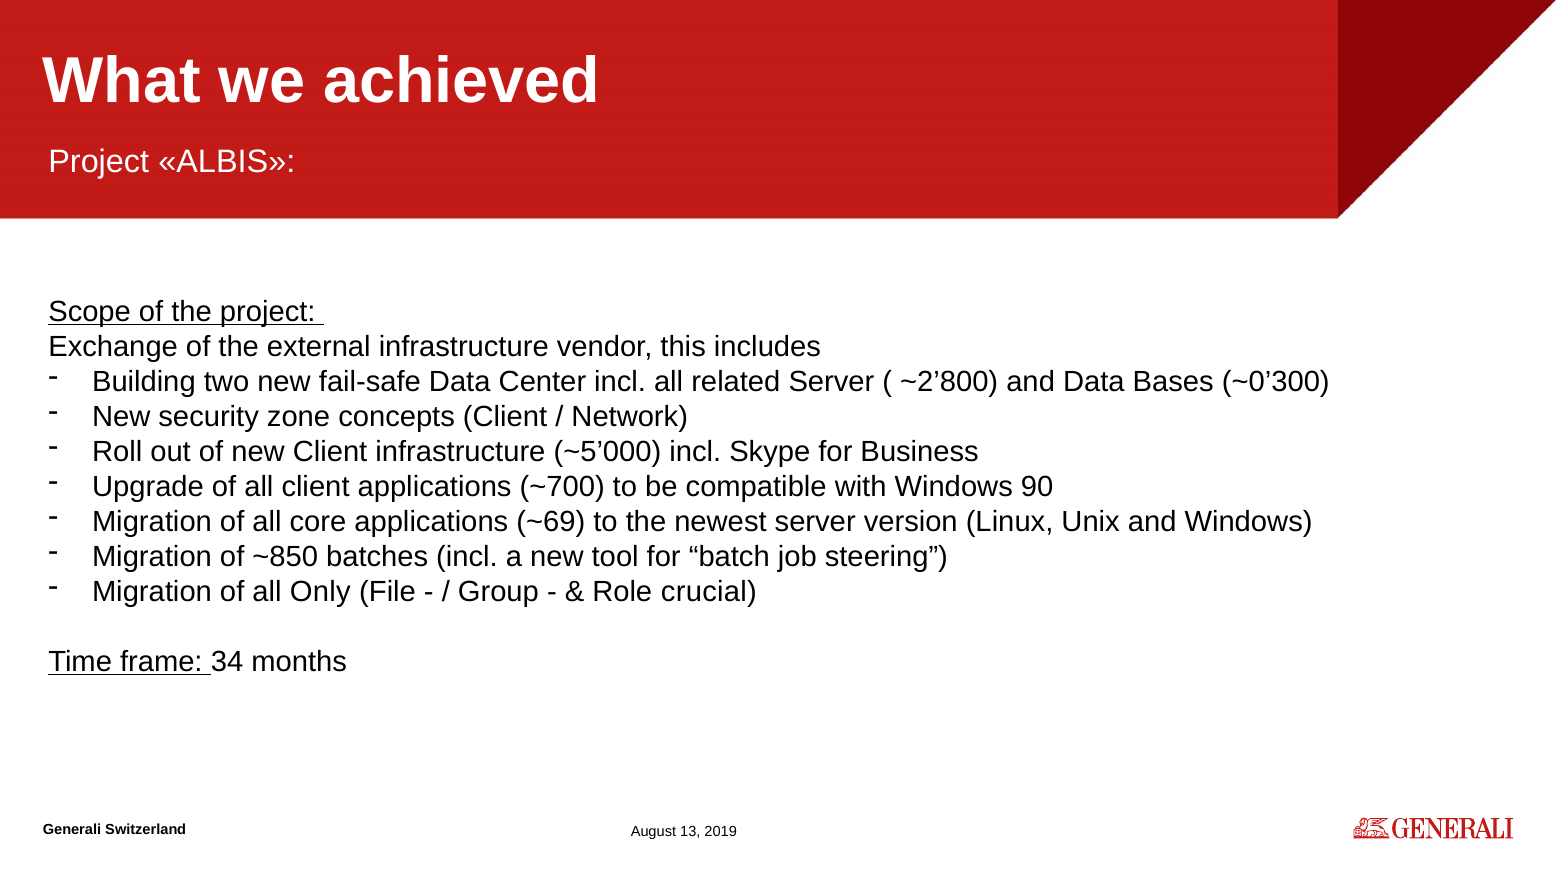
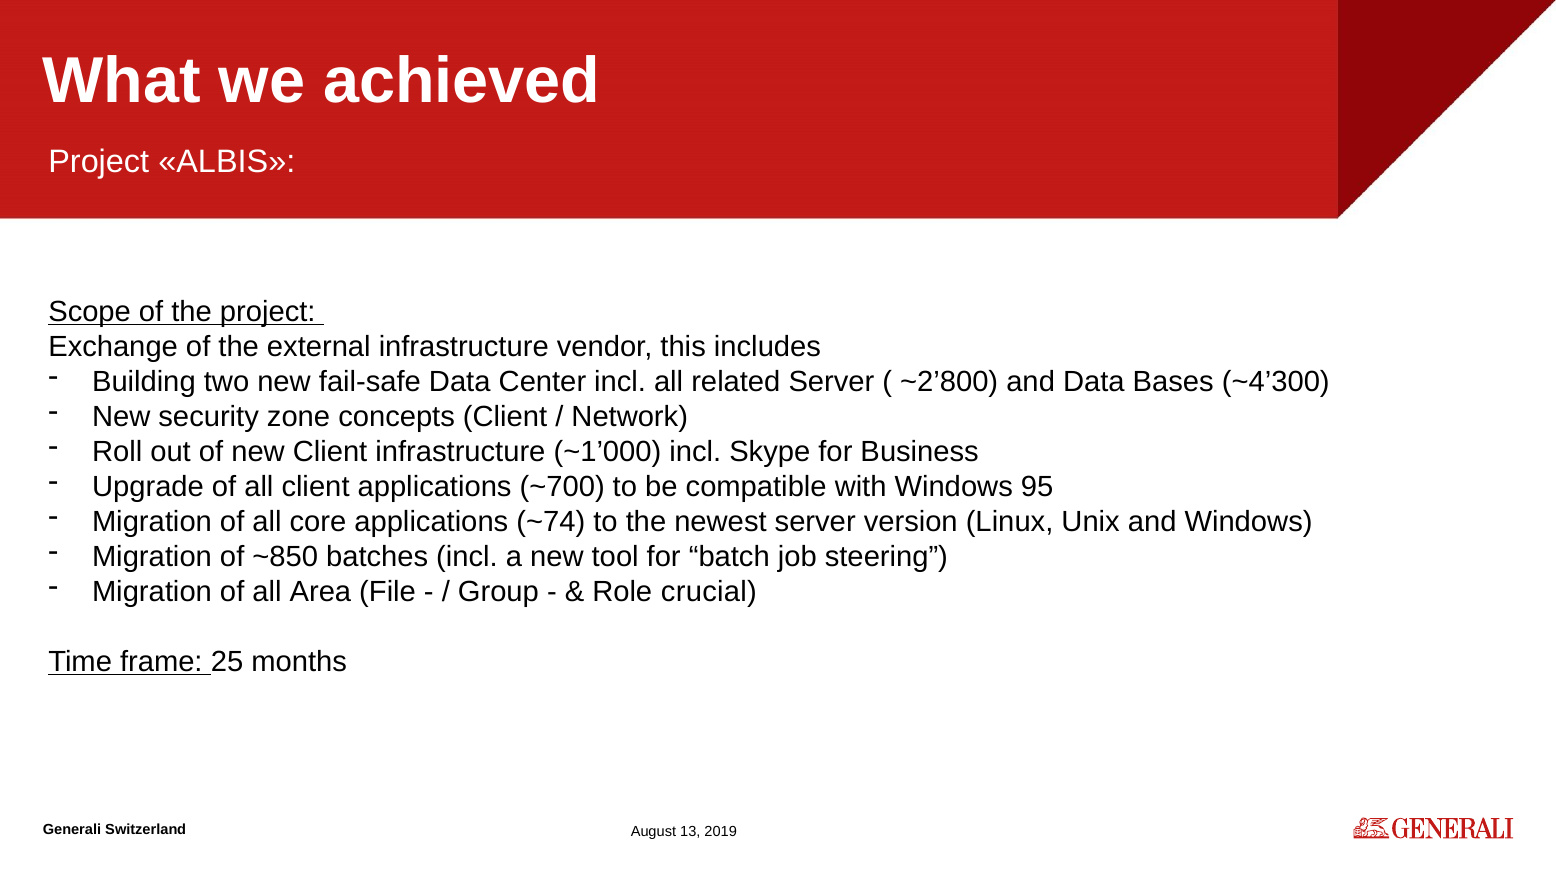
~0’300: ~0’300 -> ~4’300
~5’000: ~5’000 -> ~1’000
90: 90 -> 95
~69: ~69 -> ~74
Only: Only -> Area
34: 34 -> 25
